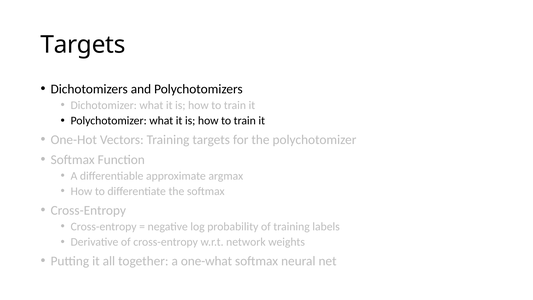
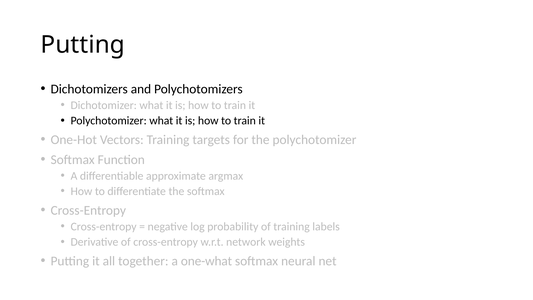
Targets at (83, 45): Targets -> Putting
